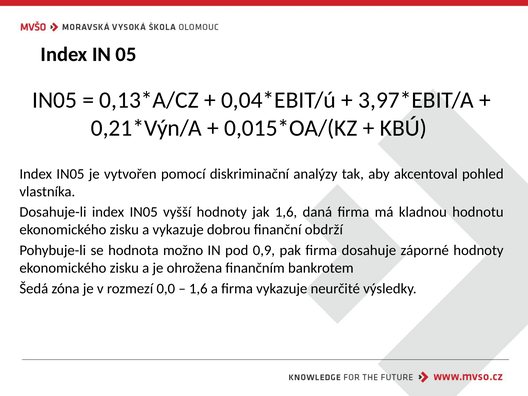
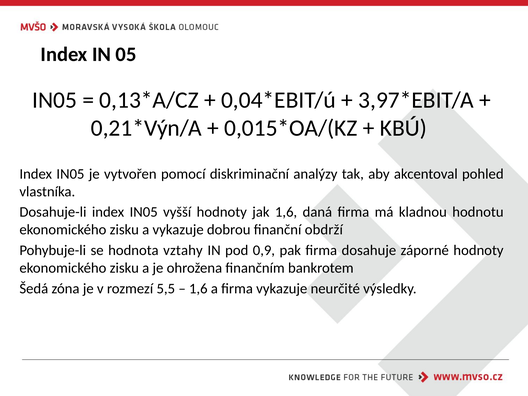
možno: možno -> vztahy
0,0: 0,0 -> 5,5
